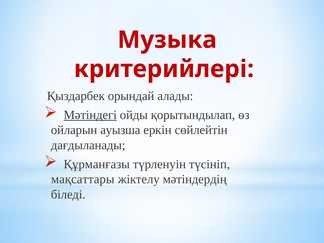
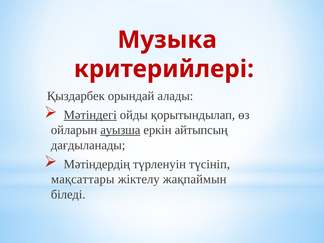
ауызша underline: none -> present
сөйлейтін: сөйлейтін -> айтыпсың
Құрманғазы: Құрманғазы -> Мәтіндердің
мәтіндердің: мәтіндердің -> жақпаймын
